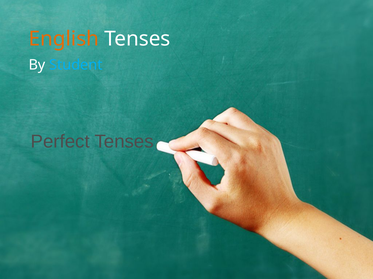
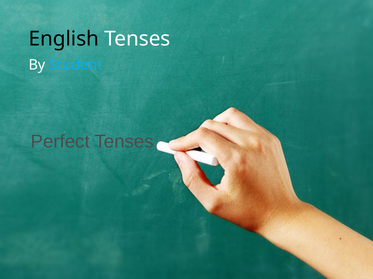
English colour: orange -> black
